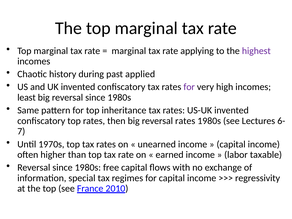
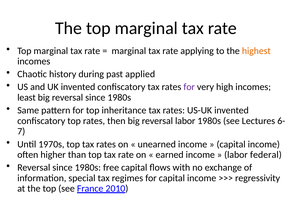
highest colour: purple -> orange
reversal rates: rates -> labor
taxable: taxable -> federal
